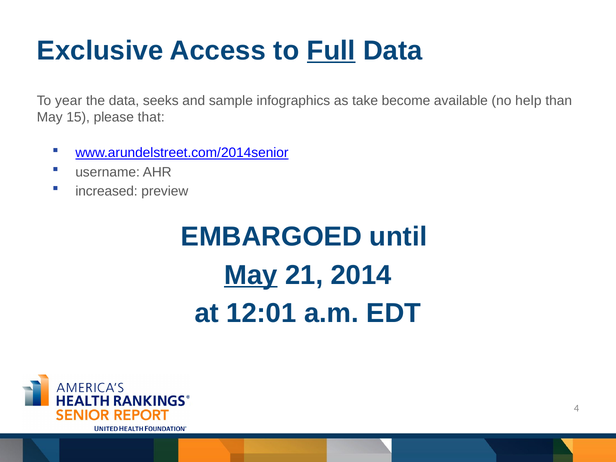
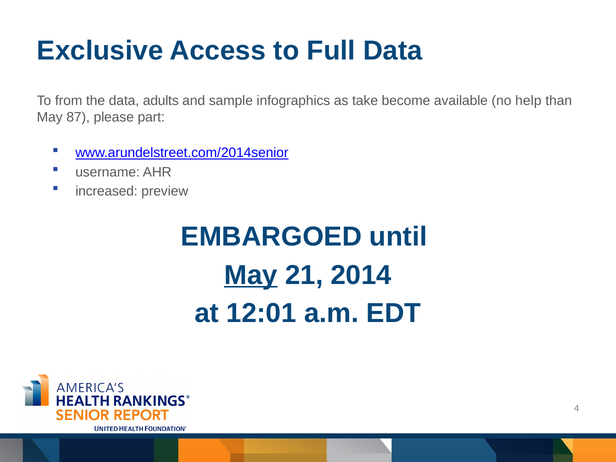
Full underline: present -> none
year: year -> from
seeks: seeks -> adults
15: 15 -> 87
that: that -> part
